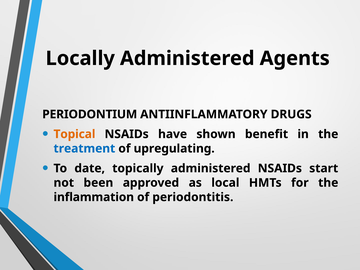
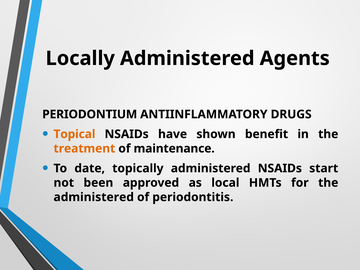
treatment colour: blue -> orange
upregulating: upregulating -> maintenance
inflammation at (94, 197): inflammation -> administered
